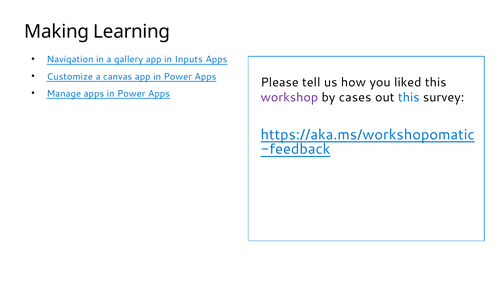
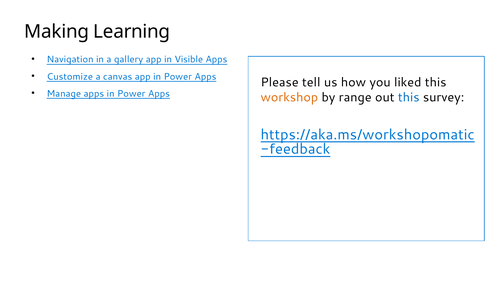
Inputs: Inputs -> Visible
workshop colour: purple -> orange
cases: cases -> range
